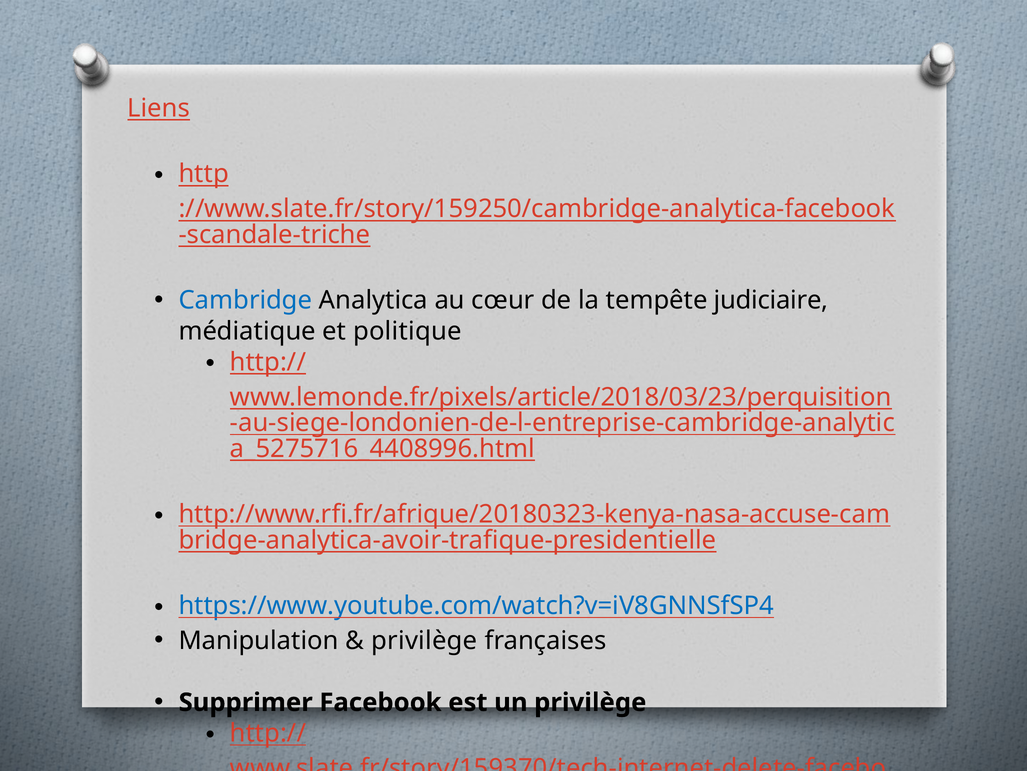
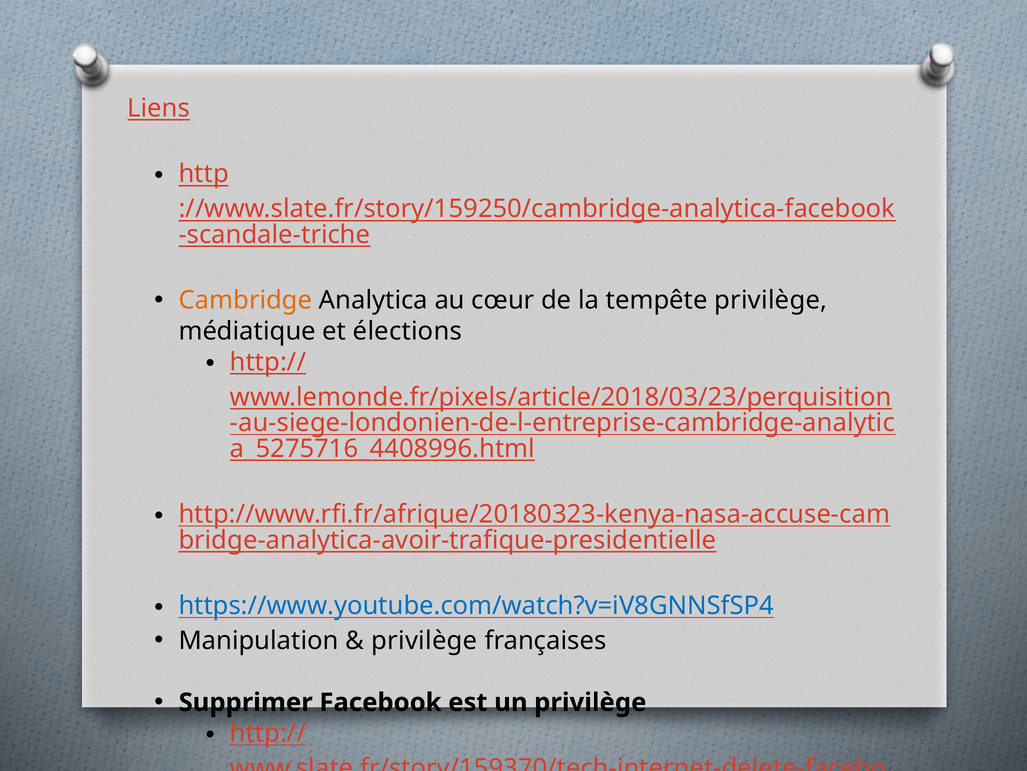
Cambridge colour: blue -> orange
tempête judiciaire: judiciaire -> privilège
politique: politique -> élections
